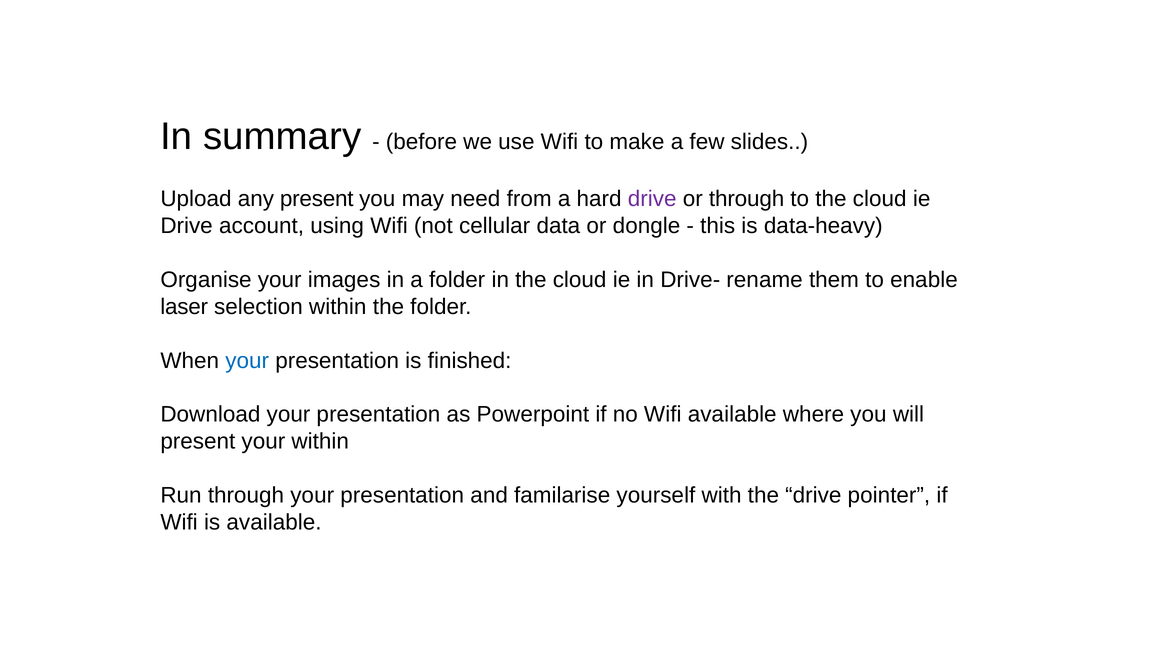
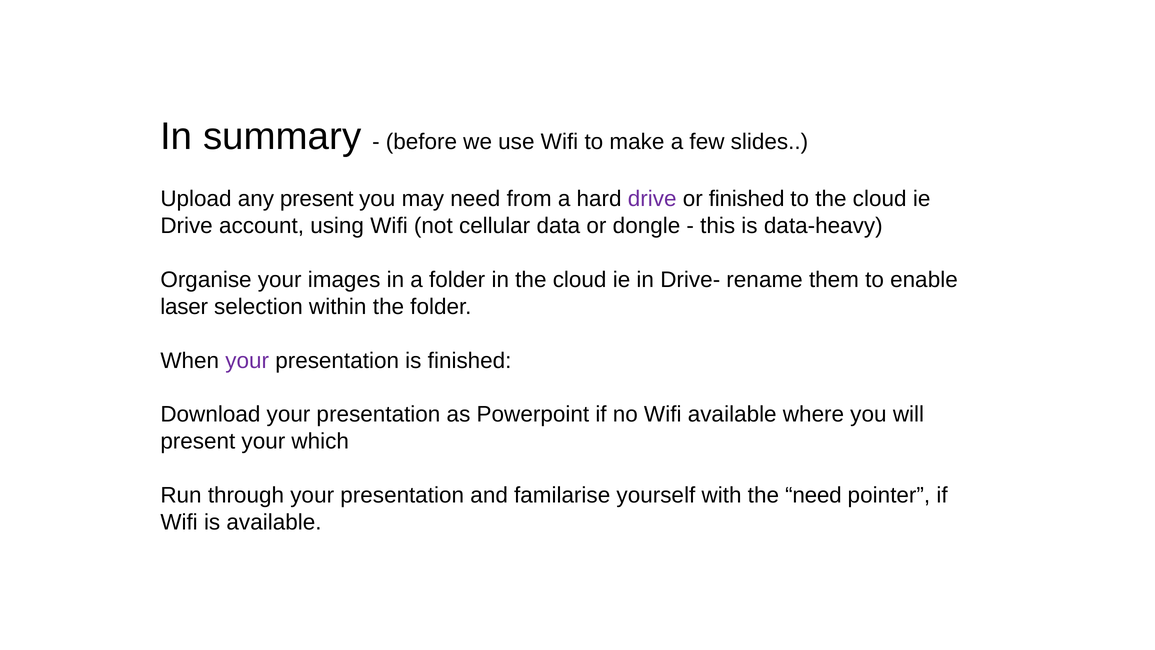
or through: through -> finished
your at (247, 360) colour: blue -> purple
your within: within -> which
the drive: drive -> need
